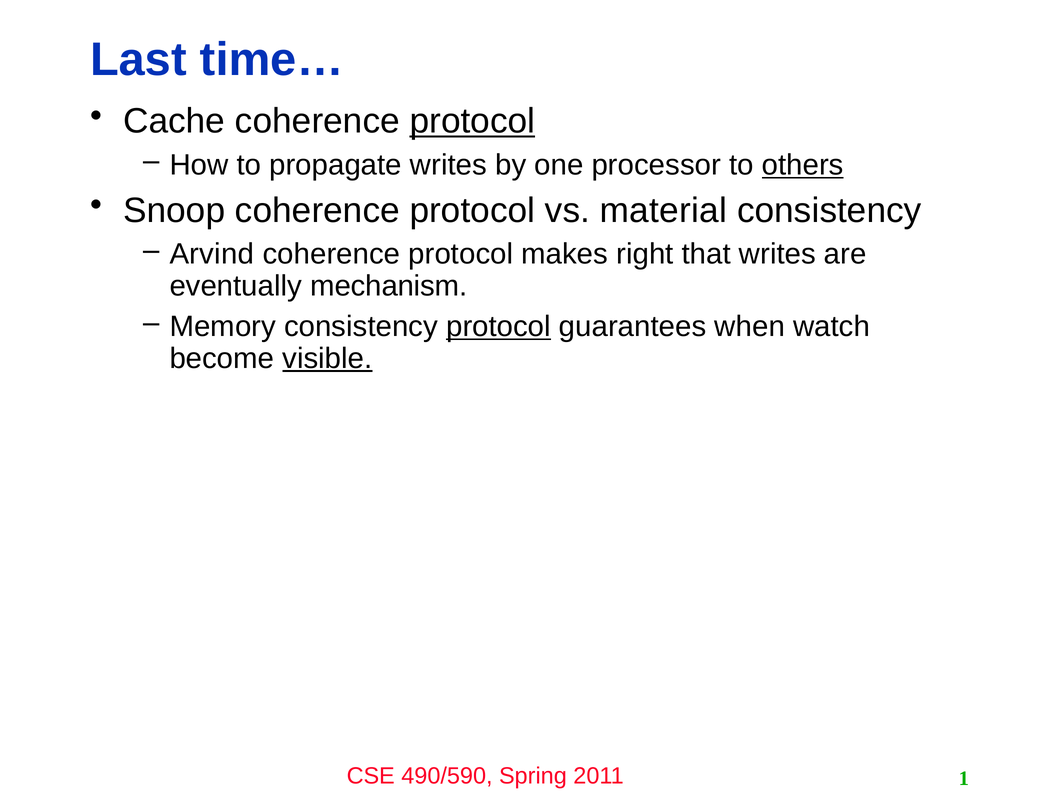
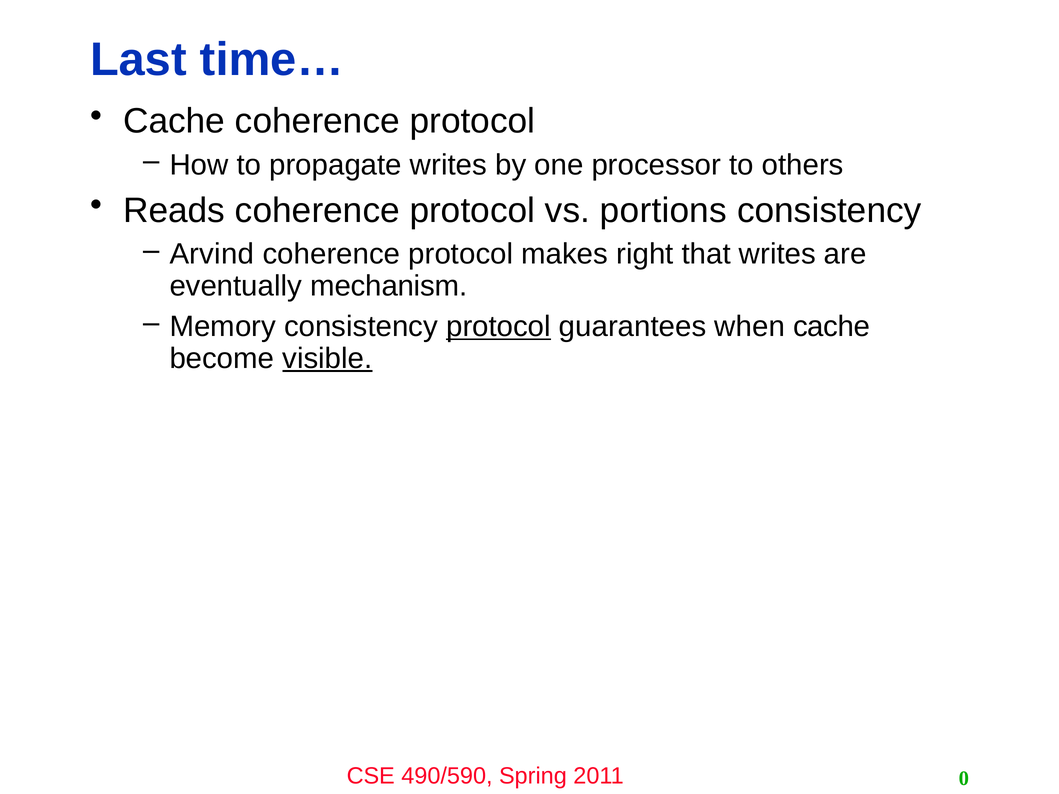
protocol at (472, 121) underline: present -> none
others underline: present -> none
Snoop: Snoop -> Reads
material: material -> portions
when watch: watch -> cache
1: 1 -> 0
